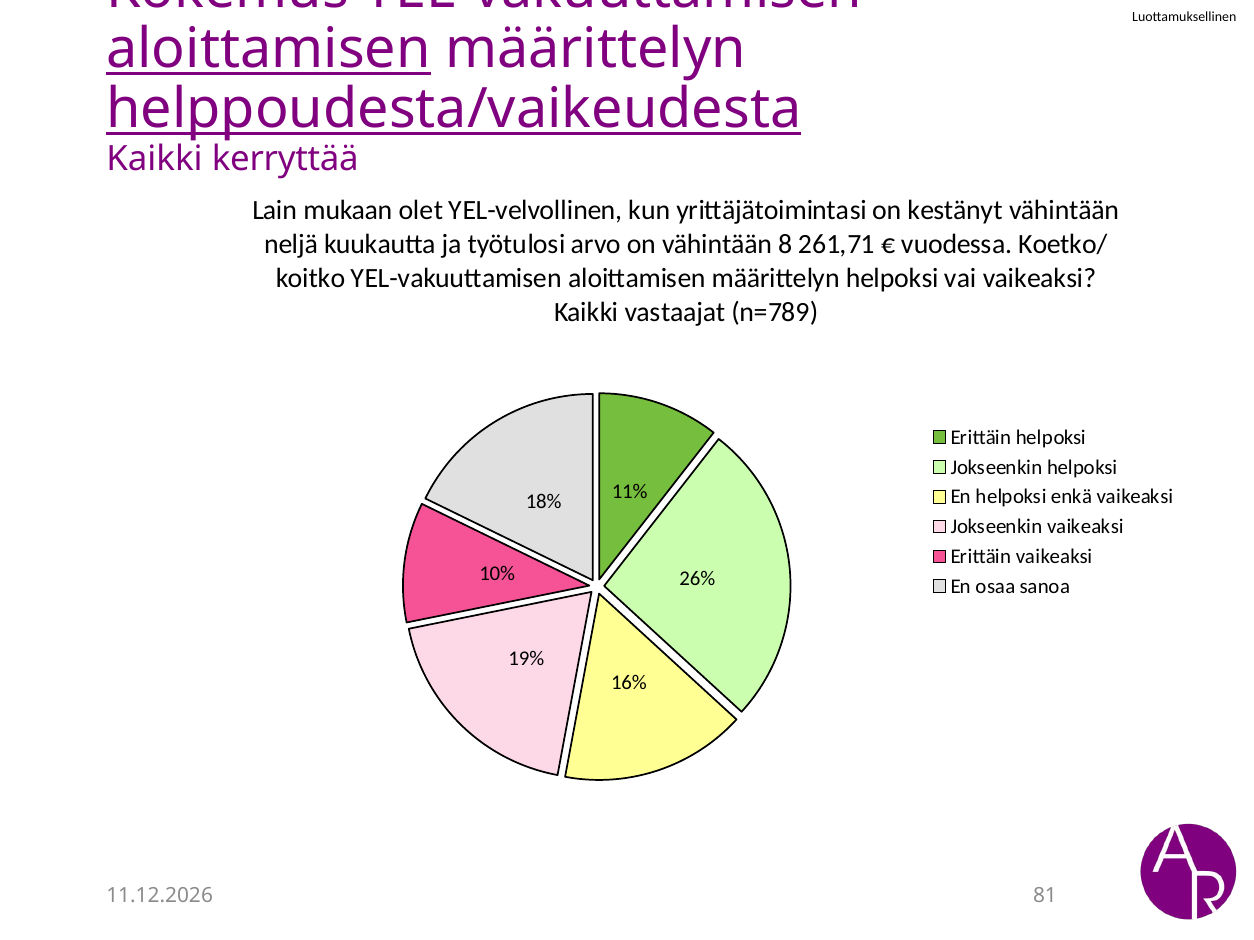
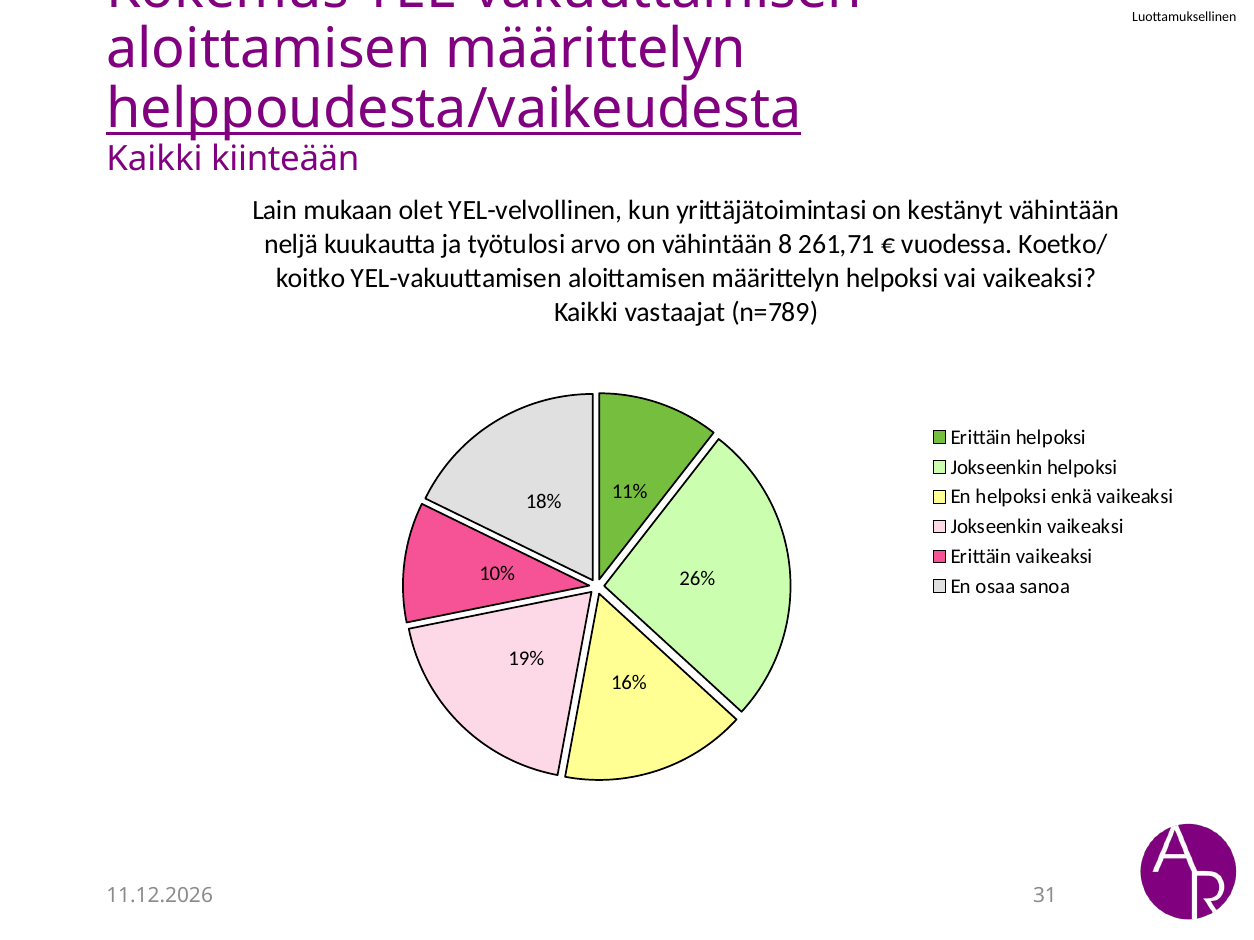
aloittamisen at (268, 49) underline: present -> none
kerryttää: kerryttää -> kiinteään
81: 81 -> 31
